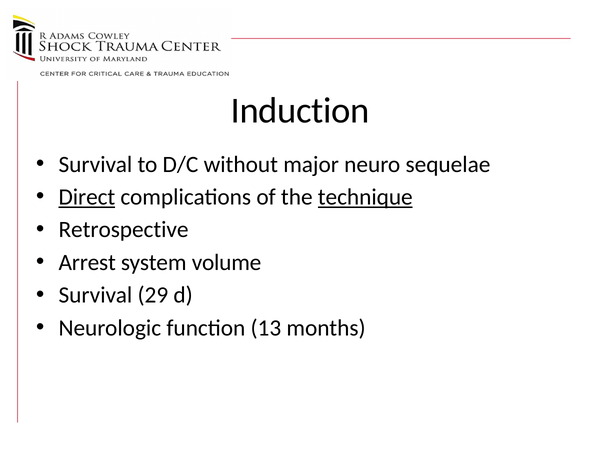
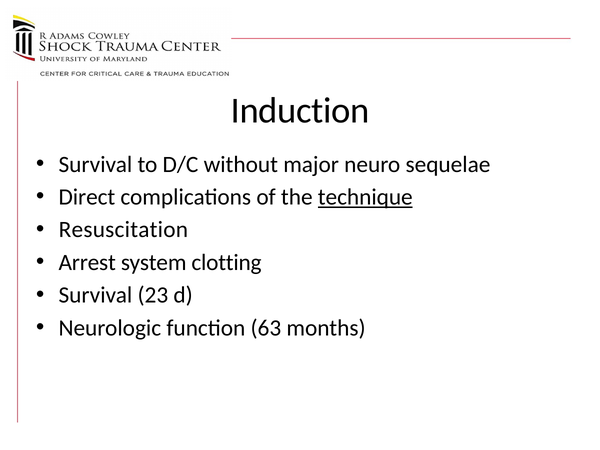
Direct underline: present -> none
Retrospective: Retrospective -> Resuscitation
volume: volume -> clotting
29: 29 -> 23
13: 13 -> 63
